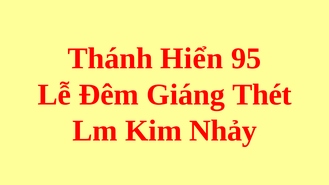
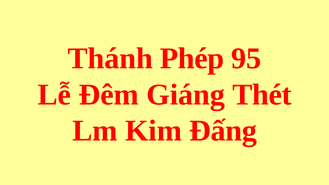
Hiển: Hiển -> Phép
Nhảy: Nhảy -> Đấng
